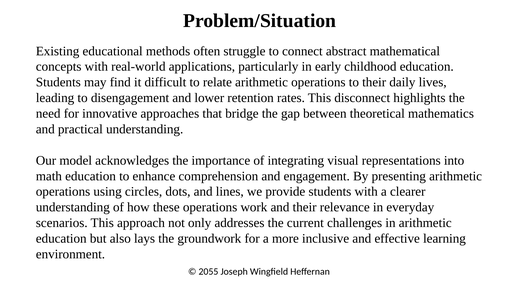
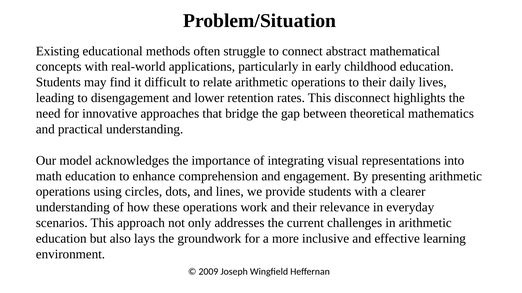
2055: 2055 -> 2009
